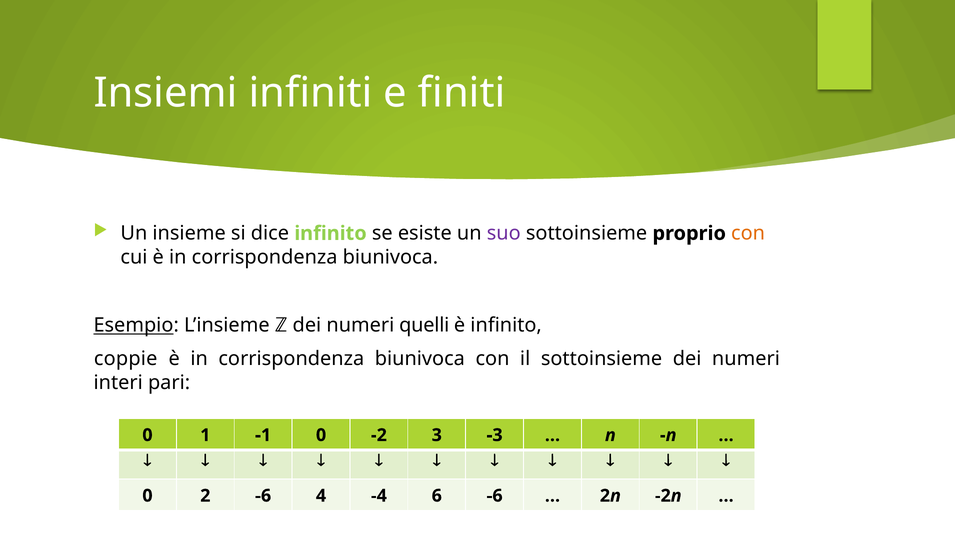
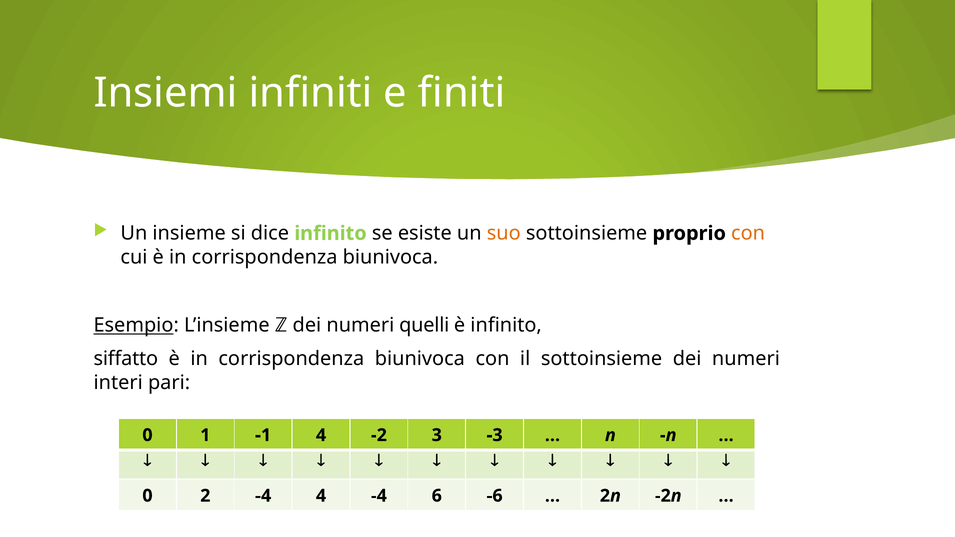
suo colour: purple -> orange
coppie: coppie -> siffatto
-1 0: 0 -> 4
2 -6: -6 -> -4
